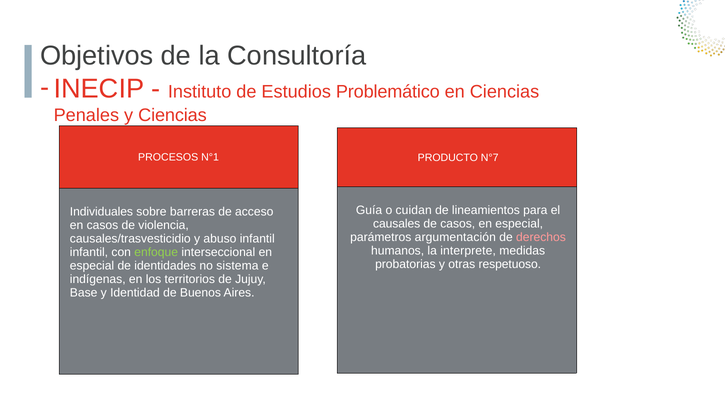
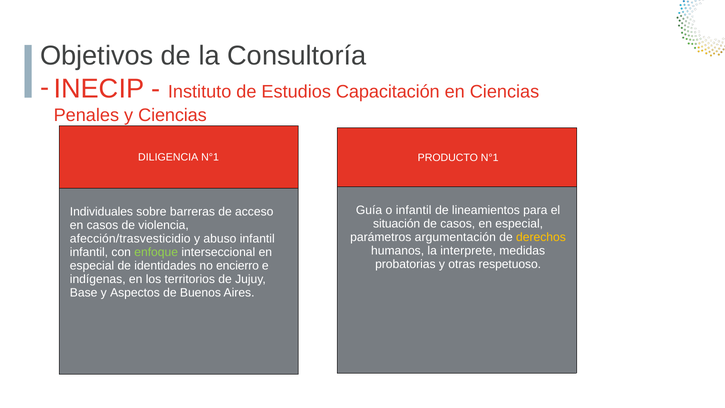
Problemático: Problemático -> Capacitación
PROCESOS: PROCESOS -> DILIGENCIA
PRODUCTO N°7: N°7 -> N°1
o cuidan: cuidan -> infantil
causales: causales -> situación
derechos colour: pink -> yellow
causales/trasvesticidio: causales/trasvesticidio -> afección/trasvesticidio
sistema: sistema -> encierro
Identidad: Identidad -> Aspectos
